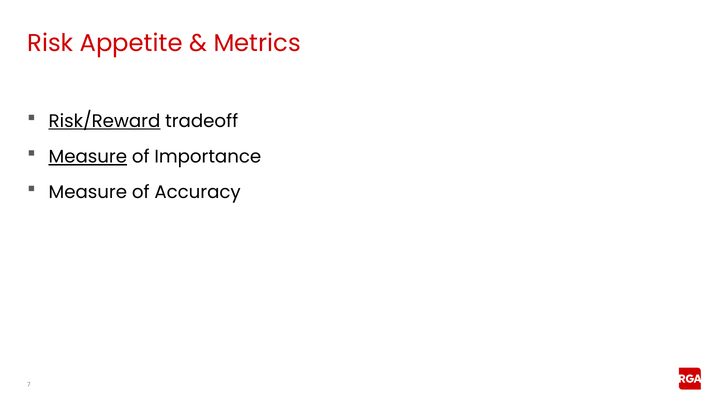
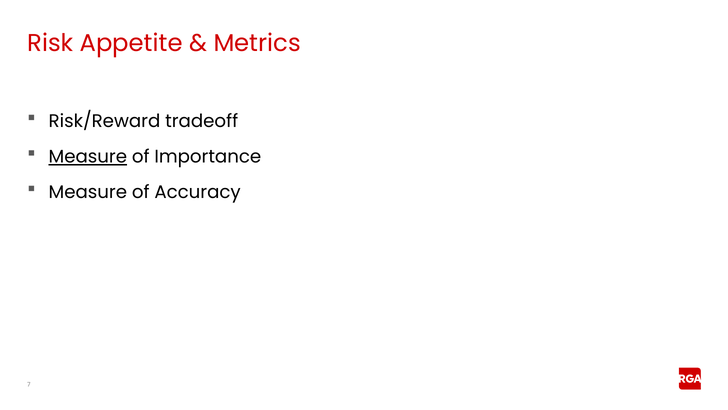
Risk/Reward underline: present -> none
